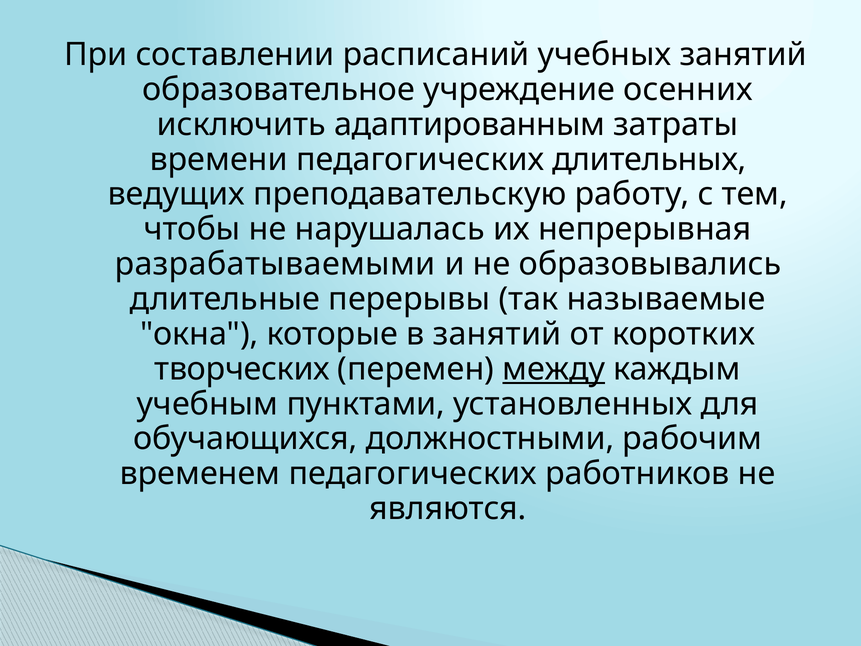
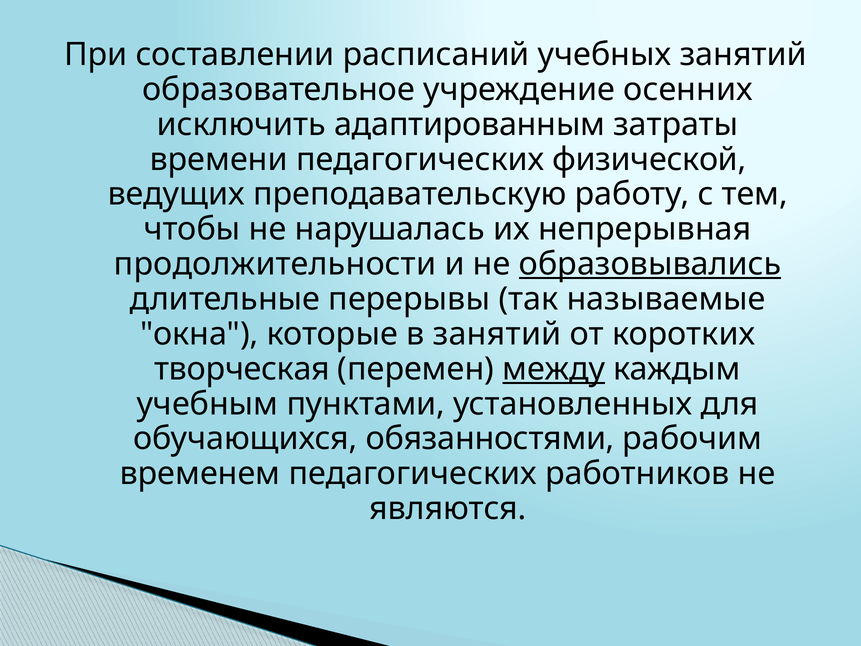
длительных: длительных -> физической
разрабатываемыми: разрабатываемыми -> продолжительности
образовывались underline: none -> present
творческих: творческих -> творческая
должностными: должностными -> обязанностями
